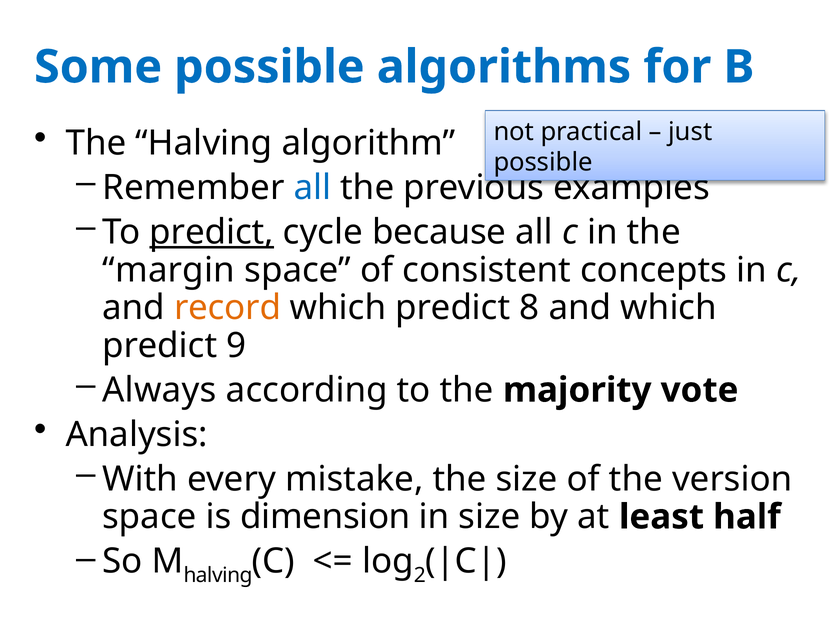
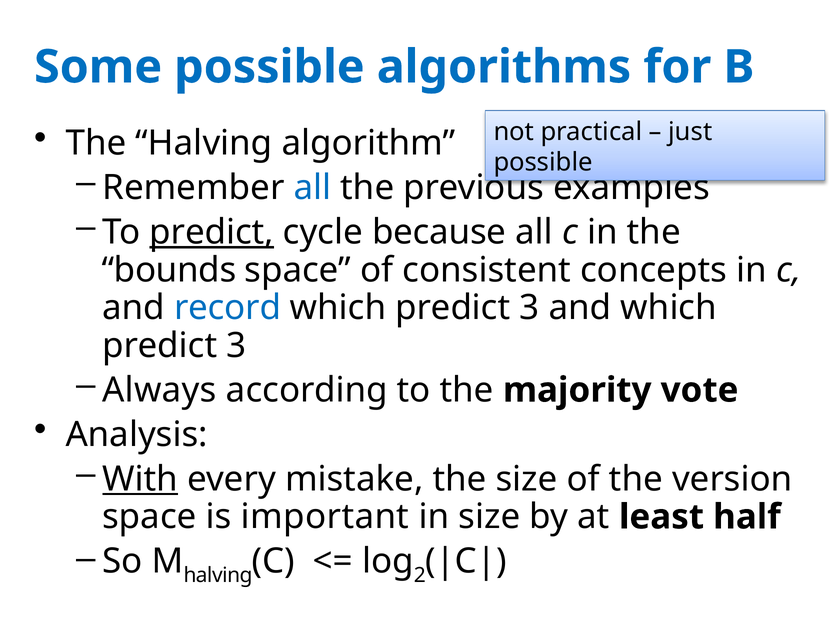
margin: margin -> bounds
record colour: orange -> blue
8 at (529, 308): 8 -> 3
9 at (236, 346): 9 -> 3
With underline: none -> present
dimension: dimension -> important
